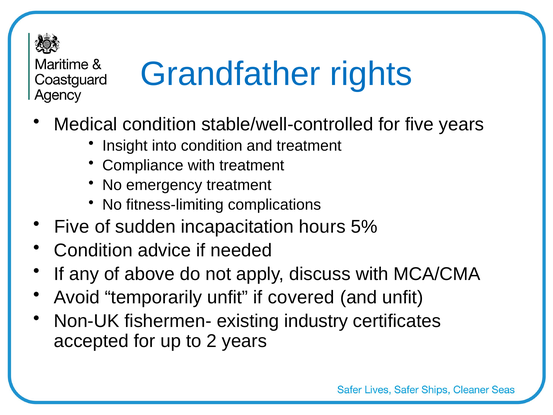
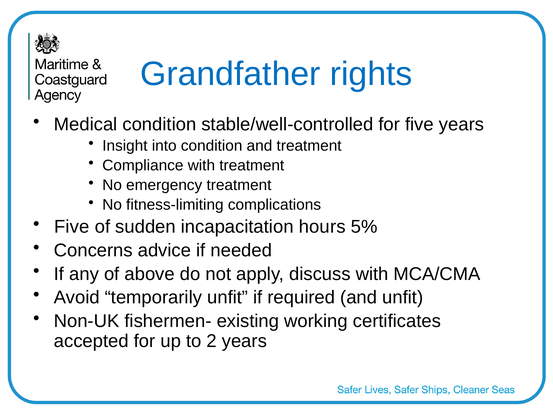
Condition at (93, 250): Condition -> Concerns
covered: covered -> required
industry: industry -> working
